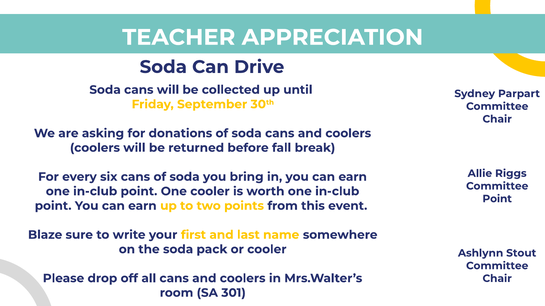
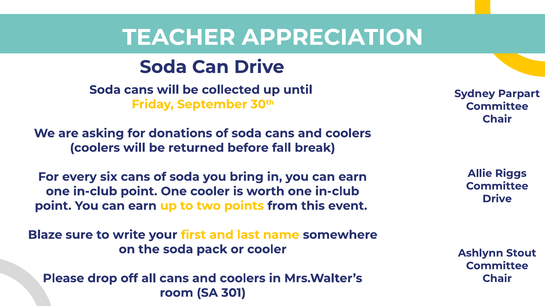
Point at (497, 199): Point -> Drive
